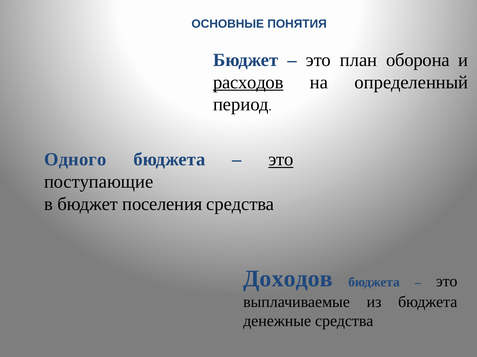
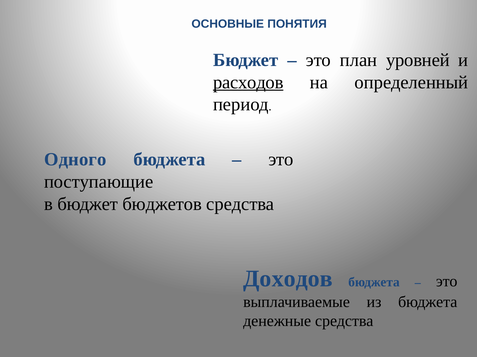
оборона: оборона -> уровней
это at (281, 160) underline: present -> none
поселения: поселения -> бюджетов
